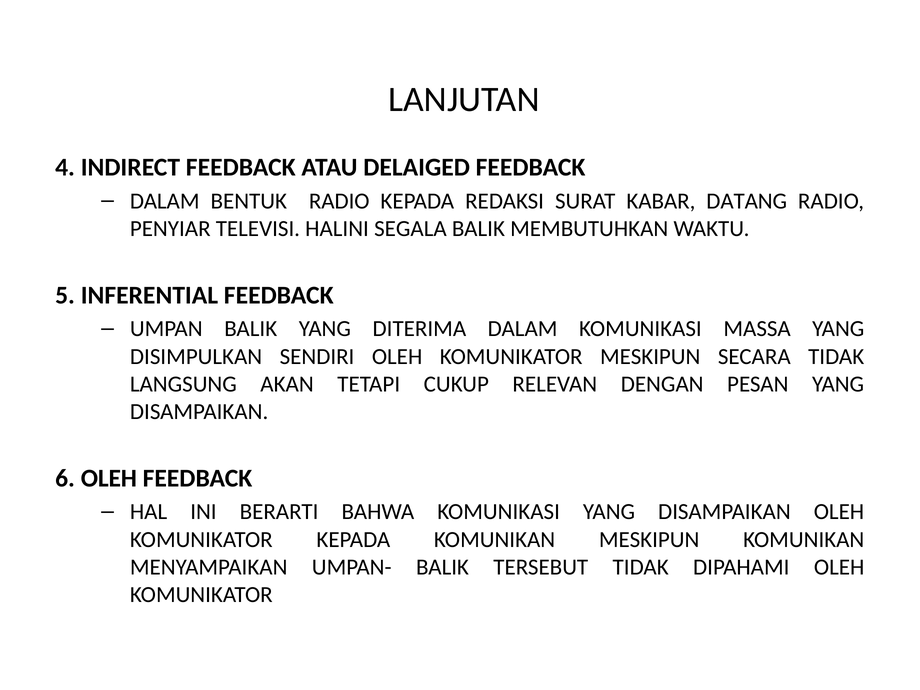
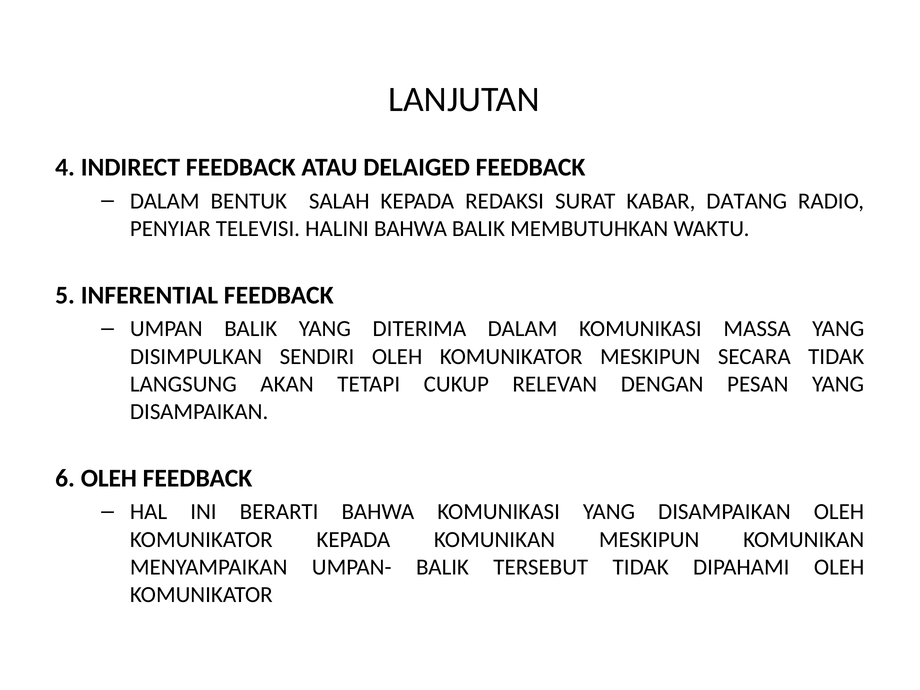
BENTUK RADIO: RADIO -> SALAH
HALINI SEGALA: SEGALA -> BAHWA
